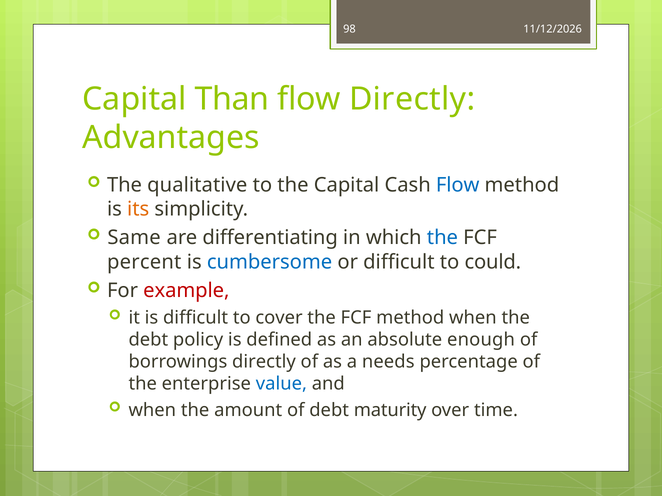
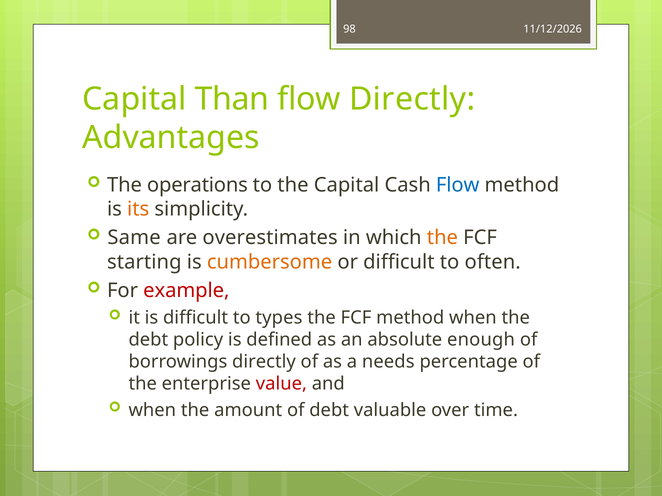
qualitative: qualitative -> operations
differentiating: differentiating -> overestimates
the at (442, 238) colour: blue -> orange
percent: percent -> starting
cumbersome colour: blue -> orange
could: could -> often
cover: cover -> types
value colour: blue -> red
maturity: maturity -> valuable
